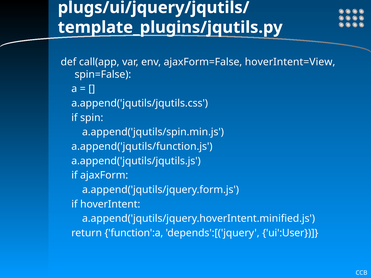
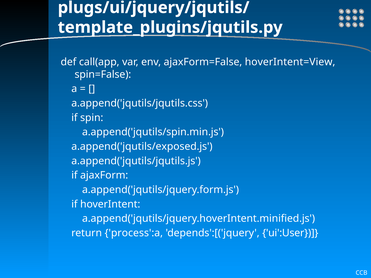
a.append('jqutils/function.js: a.append('jqutils/function.js -> a.append('jqutils/exposed.js
function':a: function':a -> process':a
